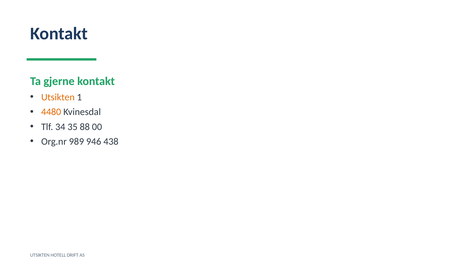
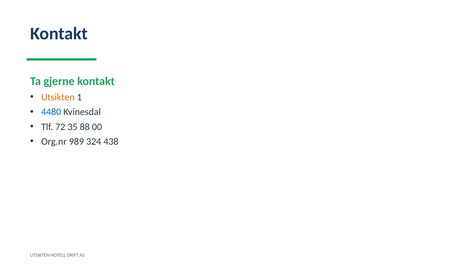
4480 colour: orange -> blue
34: 34 -> 72
946: 946 -> 324
